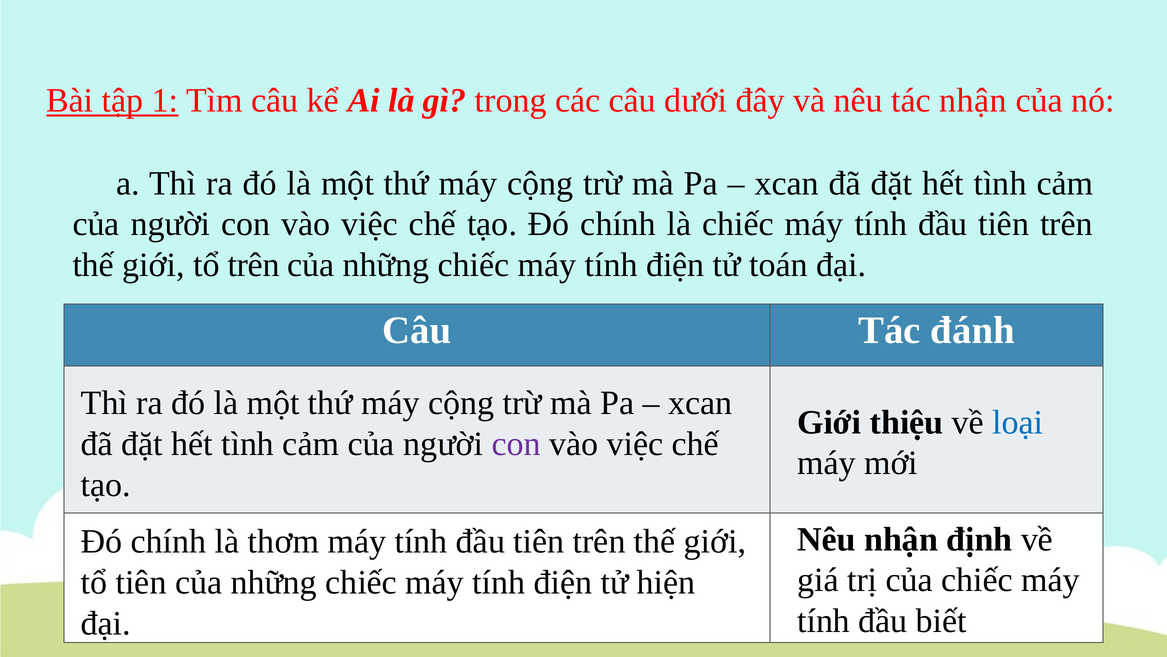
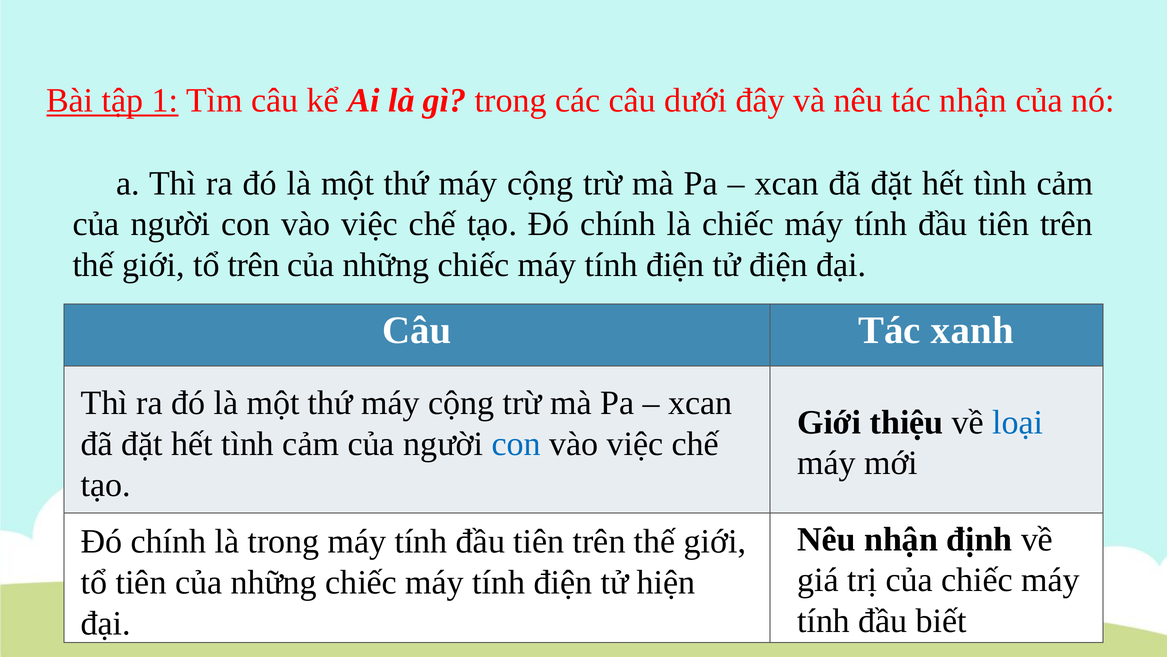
tử toán: toán -> điện
đánh: đánh -> xanh
con at (516, 444) colour: purple -> blue
là thơm: thơm -> trong
